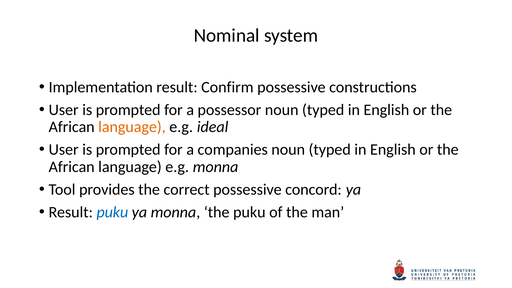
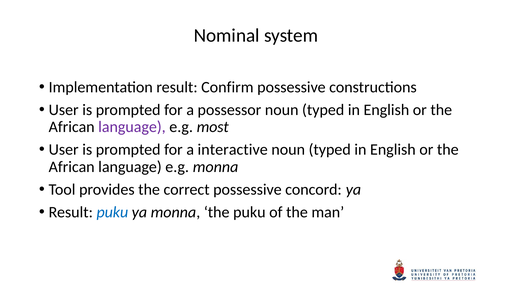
language at (132, 127) colour: orange -> purple
ideal: ideal -> most
companies: companies -> interactive
